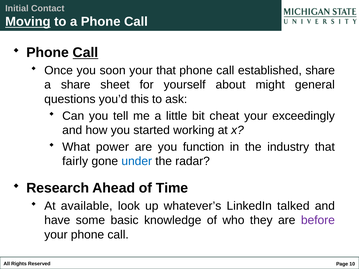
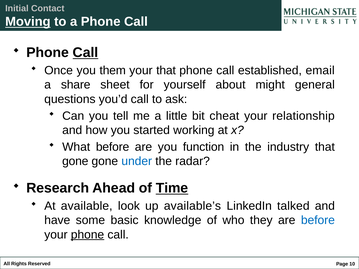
soon: soon -> them
established share: share -> email
you’d this: this -> call
exceedingly: exceedingly -> relationship
What power: power -> before
fairly at (75, 161): fairly -> gone
Time underline: none -> present
whatever’s: whatever’s -> available’s
before at (318, 220) colour: purple -> blue
phone at (87, 235) underline: none -> present
